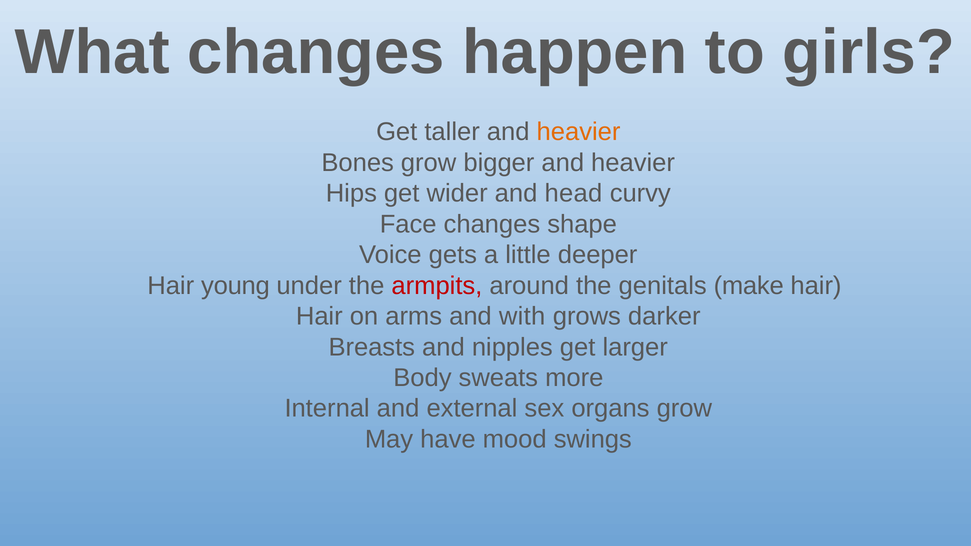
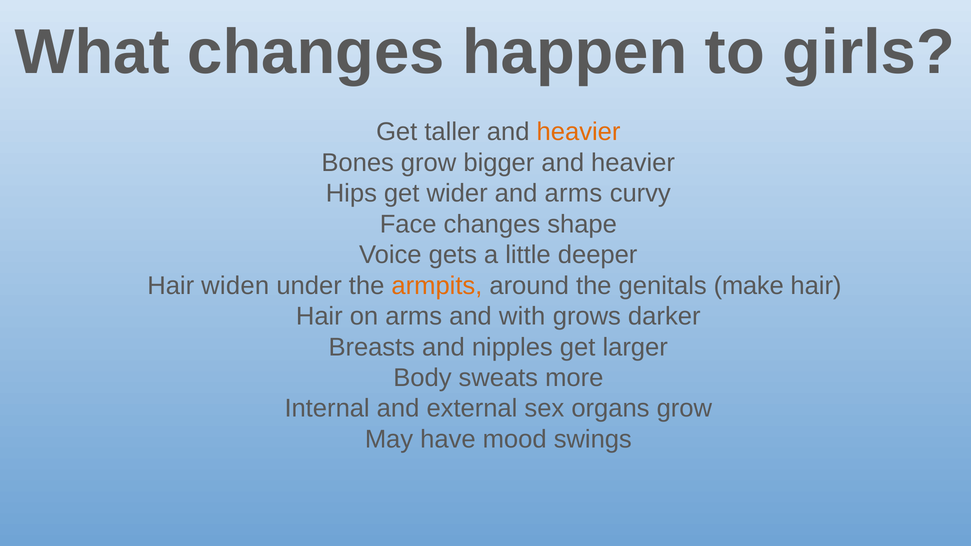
and head: head -> arms
young: young -> widen
armpits colour: red -> orange
